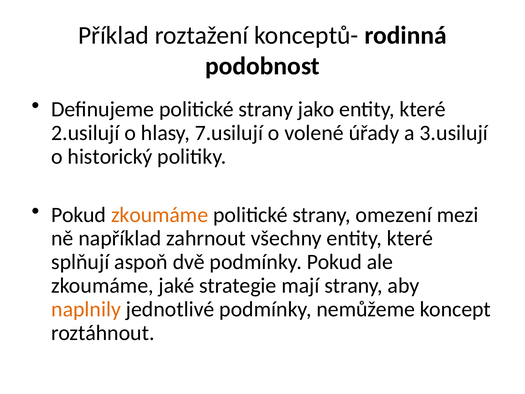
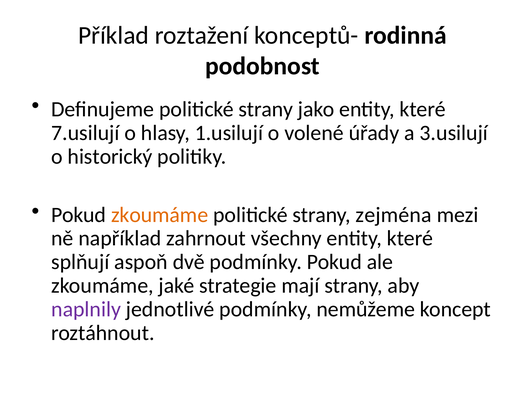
2.usilují: 2.usilují -> 7.usilují
7.usilují: 7.usilují -> 1.usilují
omezení: omezení -> zejména
naplnily colour: orange -> purple
